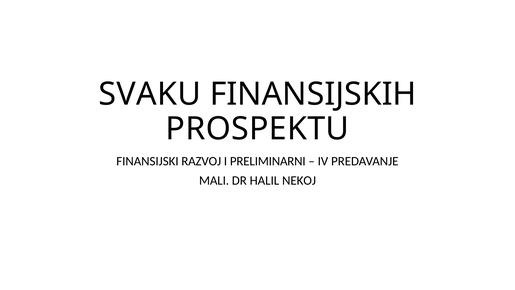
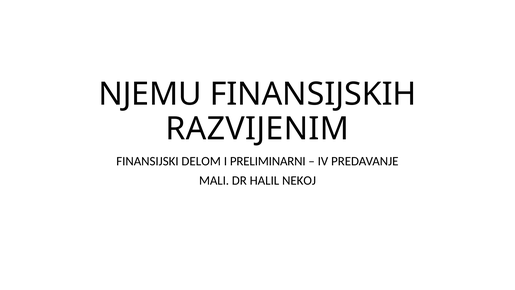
SVAKU: SVAKU -> NJEMU
PROSPEKTU: PROSPEKTU -> RAZVIJENIM
RAZVOJ: RAZVOJ -> DELOM
